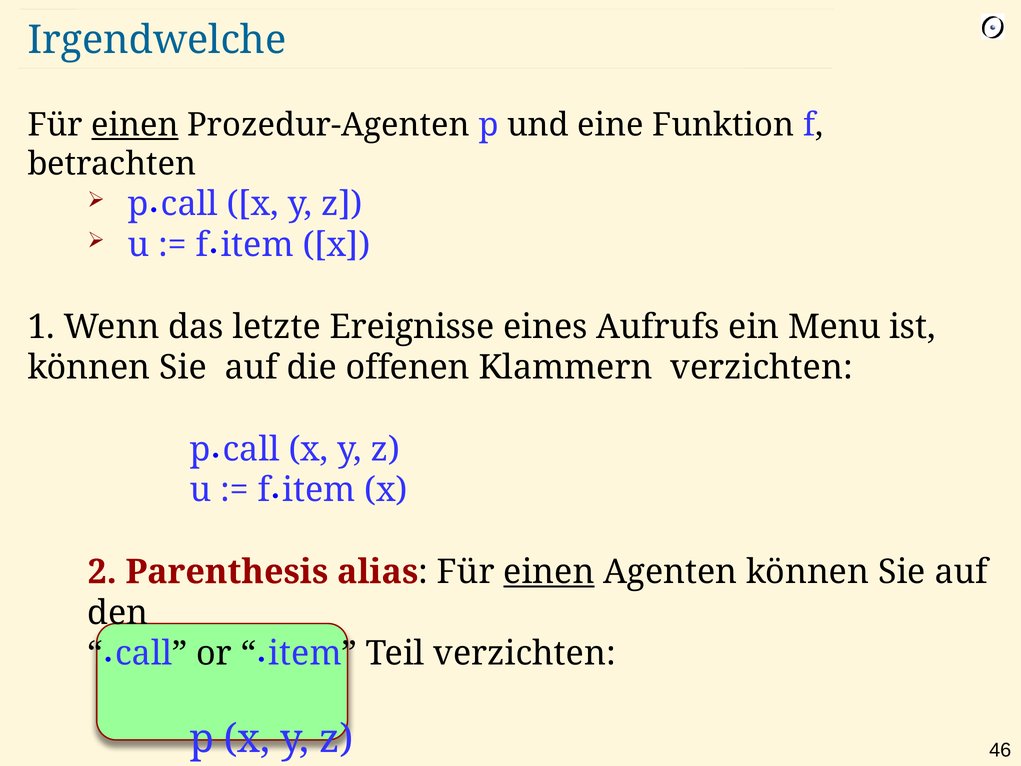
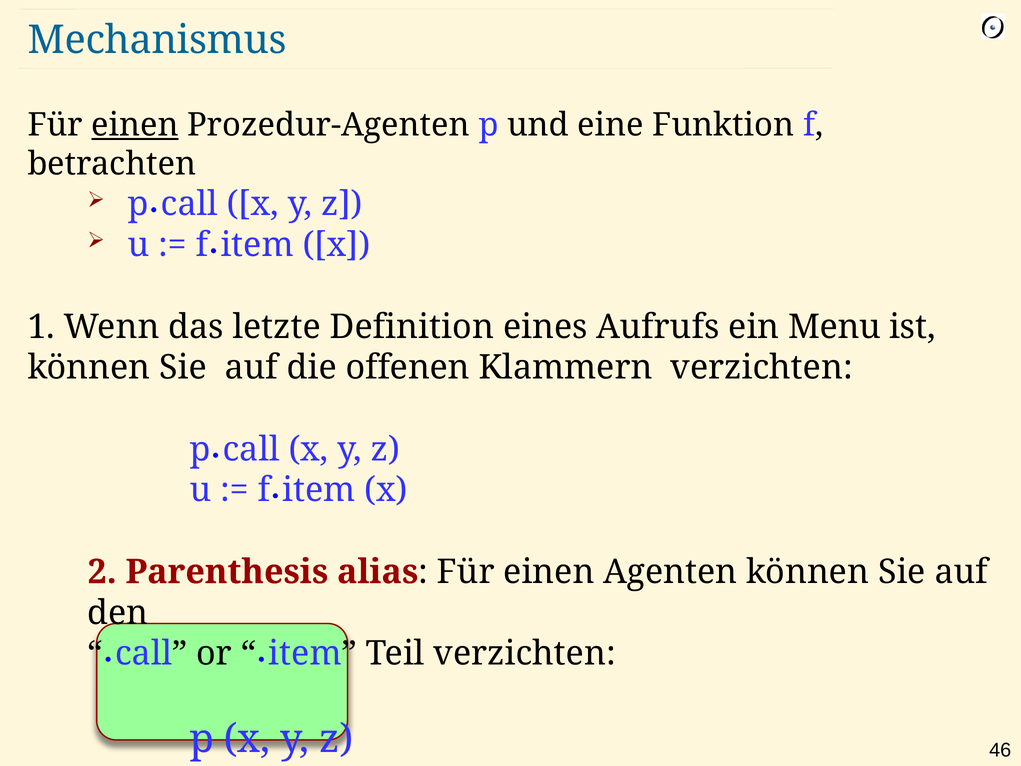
Irgendwelche: Irgendwelche -> Mechanismus
Ereignisse: Ereignisse -> Definition
einen at (549, 572) underline: present -> none
